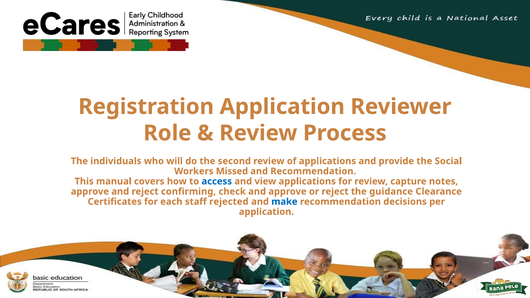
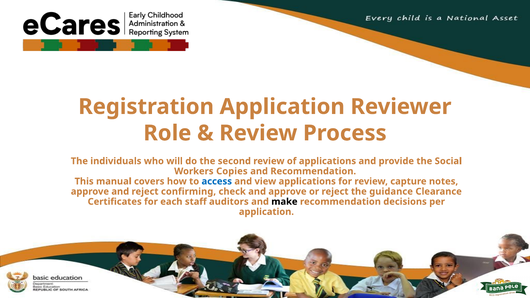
Missed: Missed -> Copies
rejected: rejected -> auditors
make colour: blue -> black
